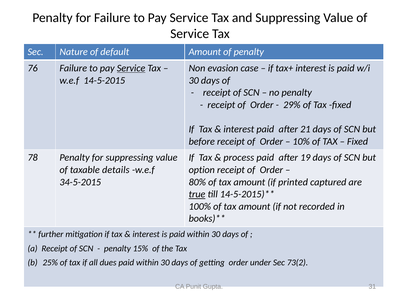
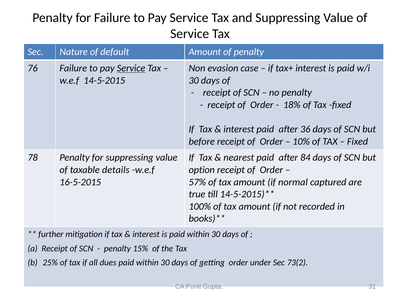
29%: 29% -> 18%
21: 21 -> 36
process: process -> nearest
19: 19 -> 84
34-5-2015: 34-5-2015 -> 16-5-2015
80%: 80% -> 57%
printed: printed -> normal
true underline: present -> none
